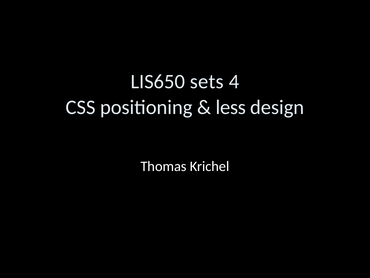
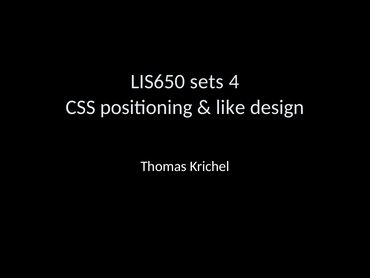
less: less -> like
